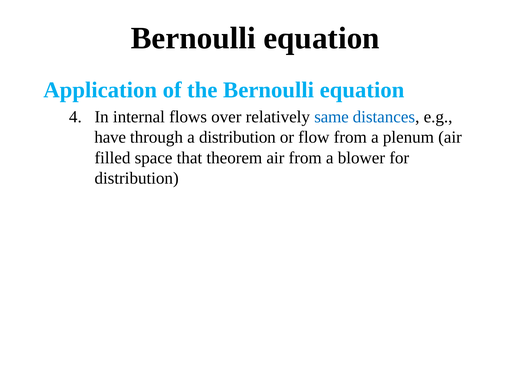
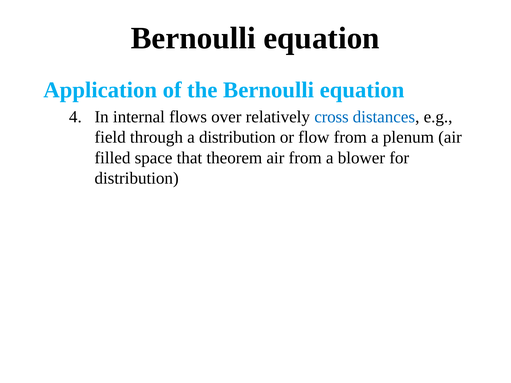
same: same -> cross
have: have -> field
